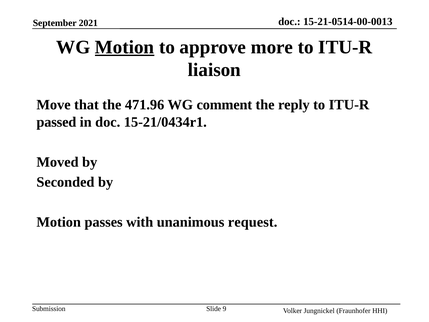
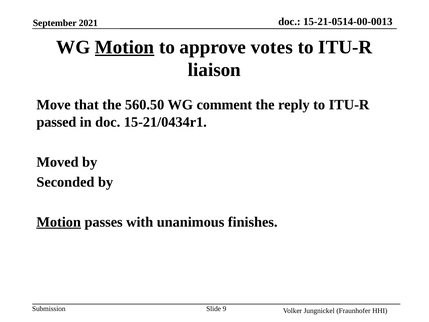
more: more -> votes
471.96: 471.96 -> 560.50
Motion at (59, 222) underline: none -> present
request: request -> finishes
